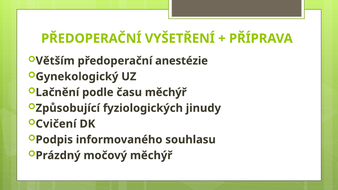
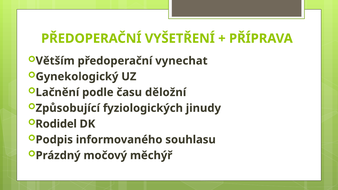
anestézie: anestézie -> vynechat
času měchýř: měchýř -> děložní
Cvičení: Cvičení -> Rodidel
